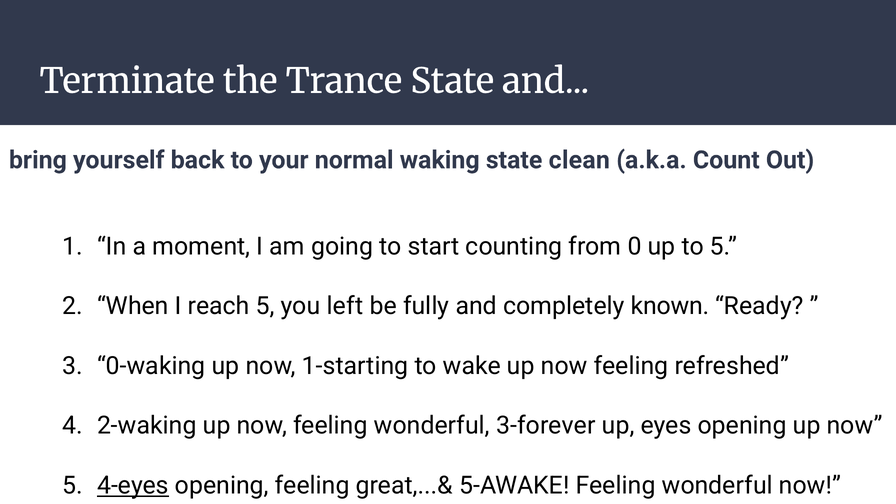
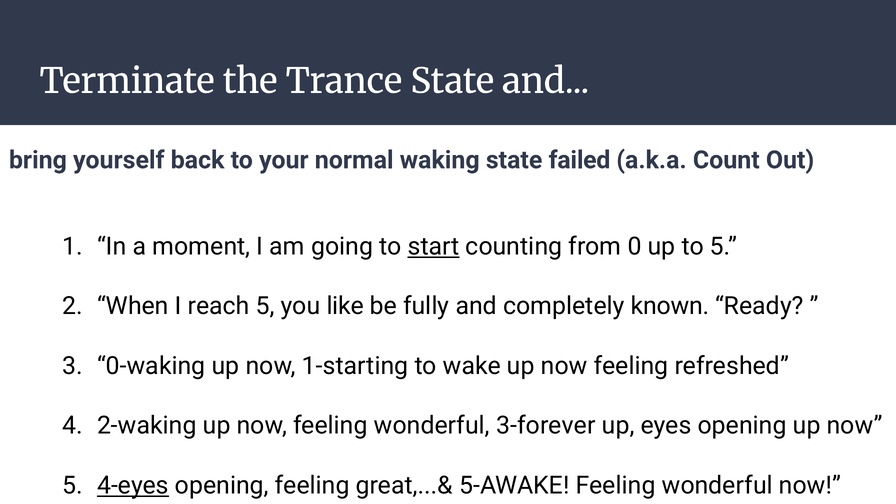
clean: clean -> failed
start underline: none -> present
left: left -> like
